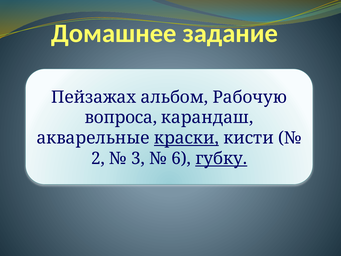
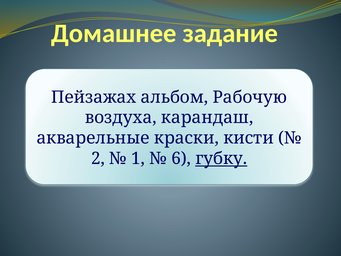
вопроса: вопроса -> воздуха
краски underline: present -> none
3: 3 -> 1
